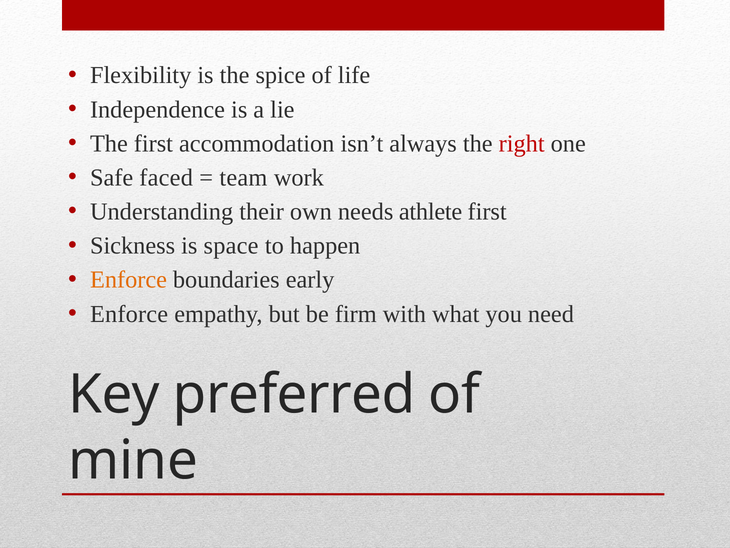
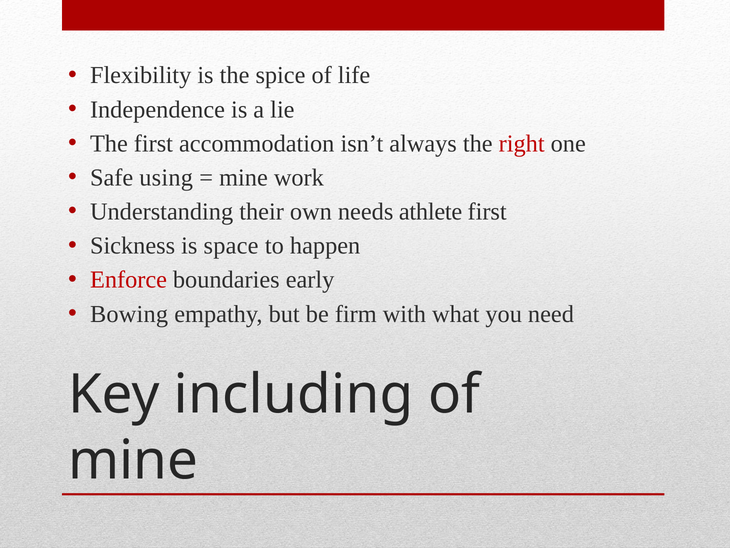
faced: faced -> using
team at (243, 178): team -> mine
Enforce at (128, 280) colour: orange -> red
Enforce at (129, 314): Enforce -> Bowing
preferred: preferred -> including
